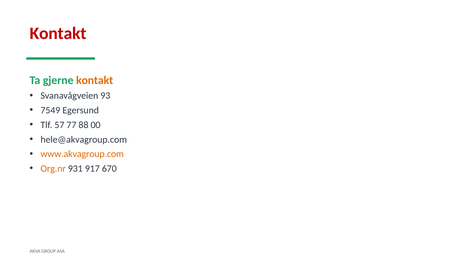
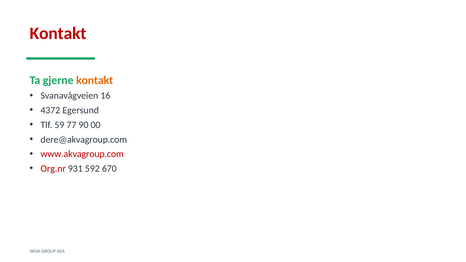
93: 93 -> 16
7549: 7549 -> 4372
57: 57 -> 59
88: 88 -> 90
hele@akvagroup.com: hele@akvagroup.com -> dere@akvagroup.com
www.akvagroup.com colour: orange -> red
Org.nr colour: orange -> red
917: 917 -> 592
